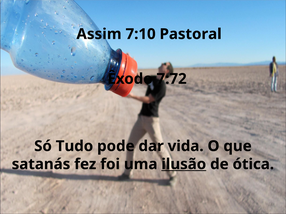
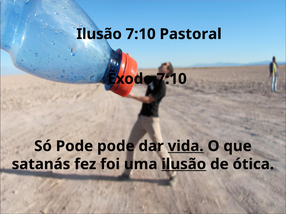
Assim at (99, 34): Assim -> Ilusão
Êxodo 7:72: 7:72 -> 7:10
Só Tudo: Tudo -> Pode
vida underline: none -> present
